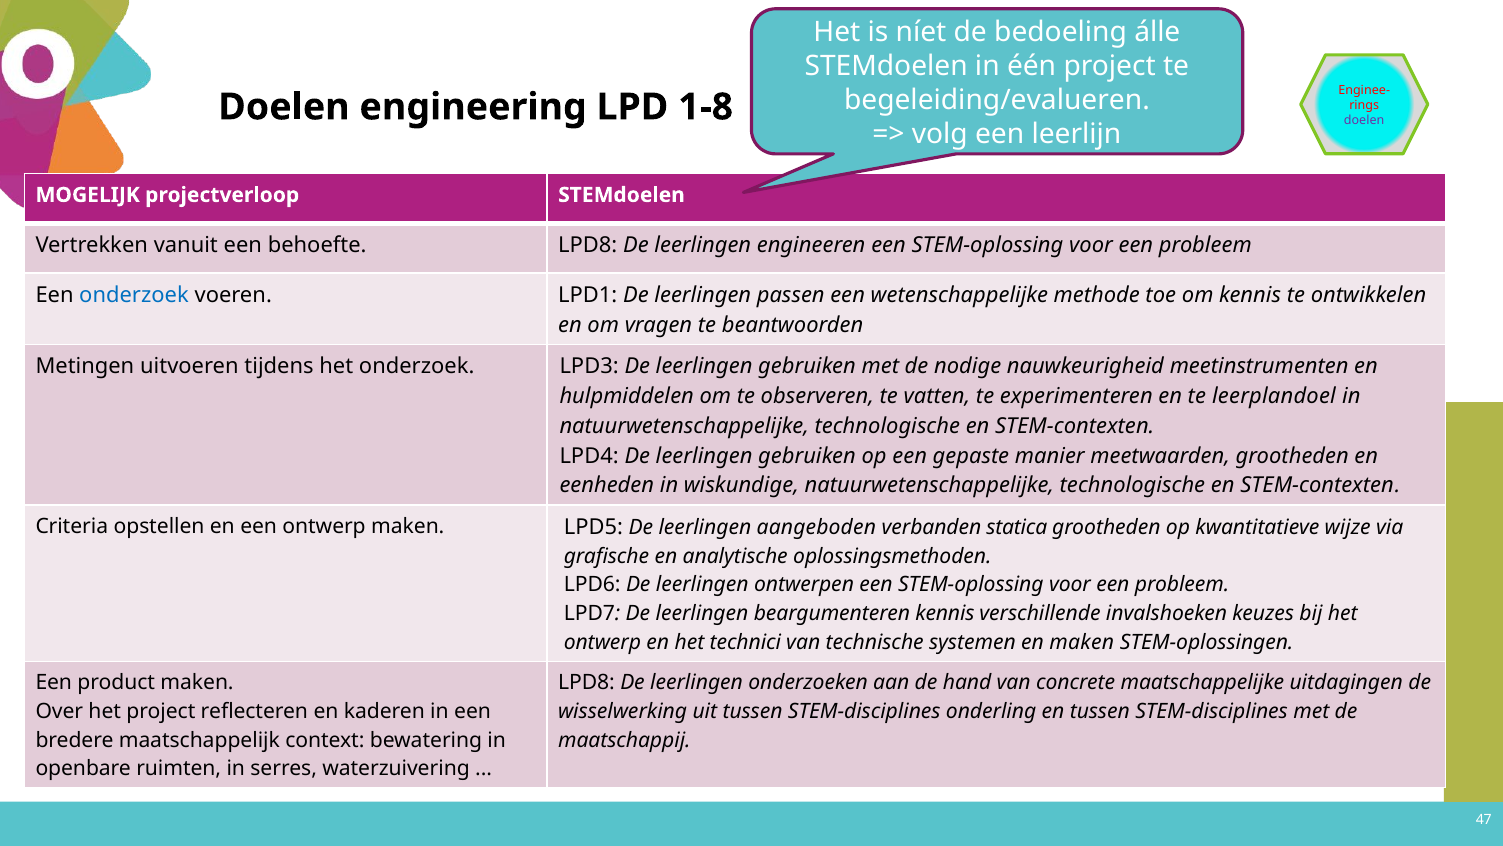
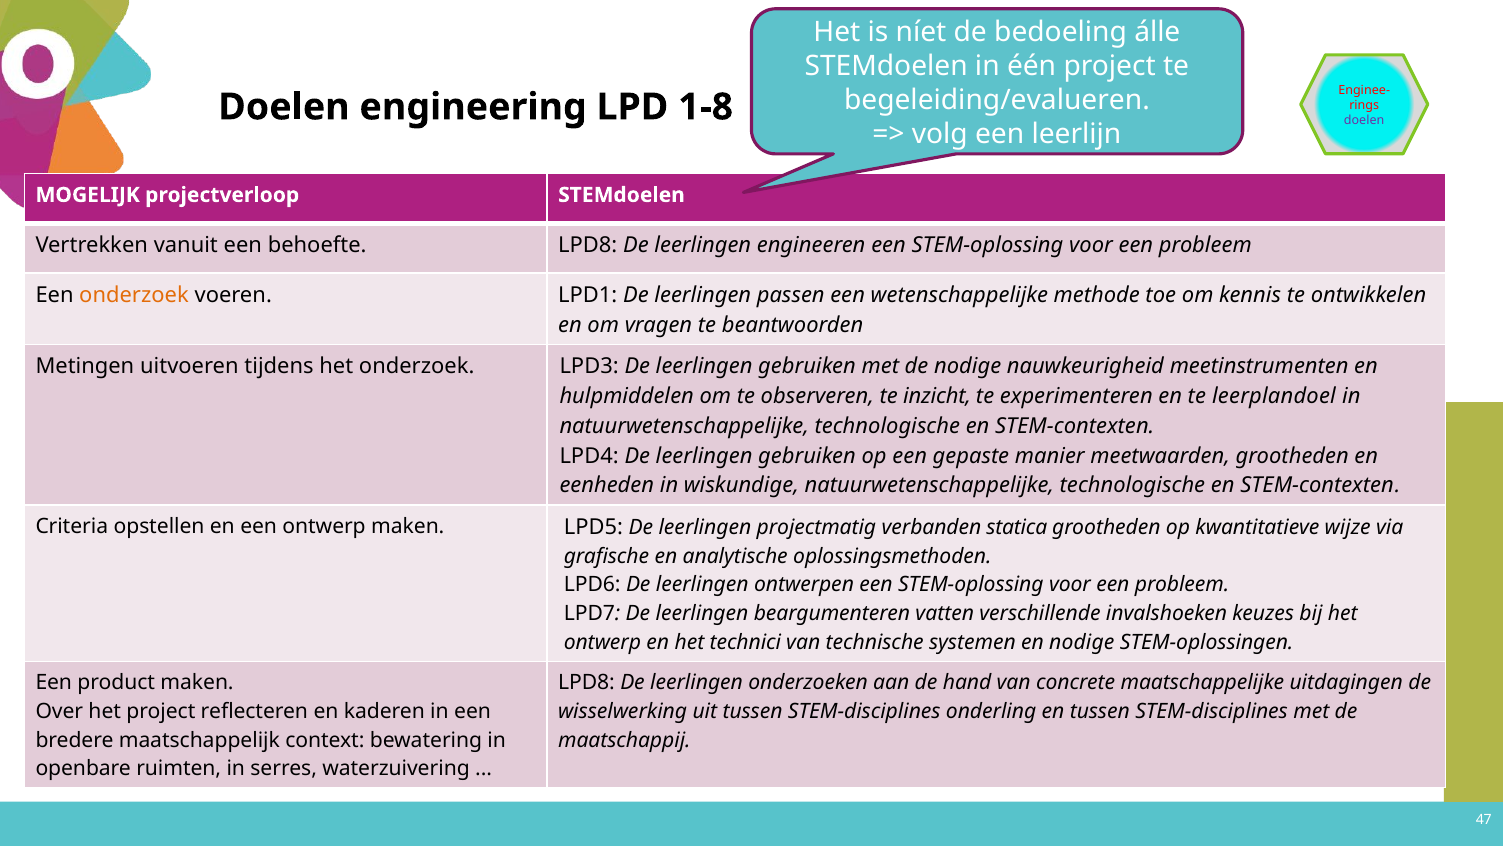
onderzoek at (134, 295) colour: blue -> orange
vatten: vatten -> inzicht
aangeboden: aangeboden -> projectmatig
beargumenteren kennis: kennis -> vatten
en maken: maken -> nodige
